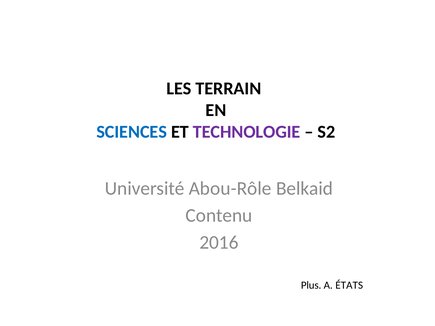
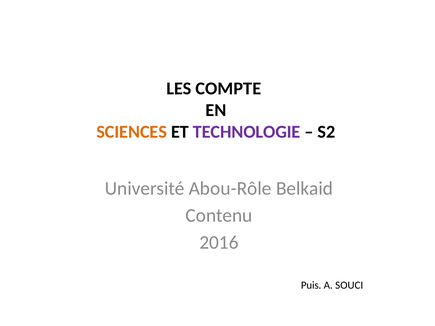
TERRAIN: TERRAIN -> COMPTE
SCIENCES colour: blue -> orange
Plus: Plus -> Puis
ÉTATS: ÉTATS -> SOUCI
